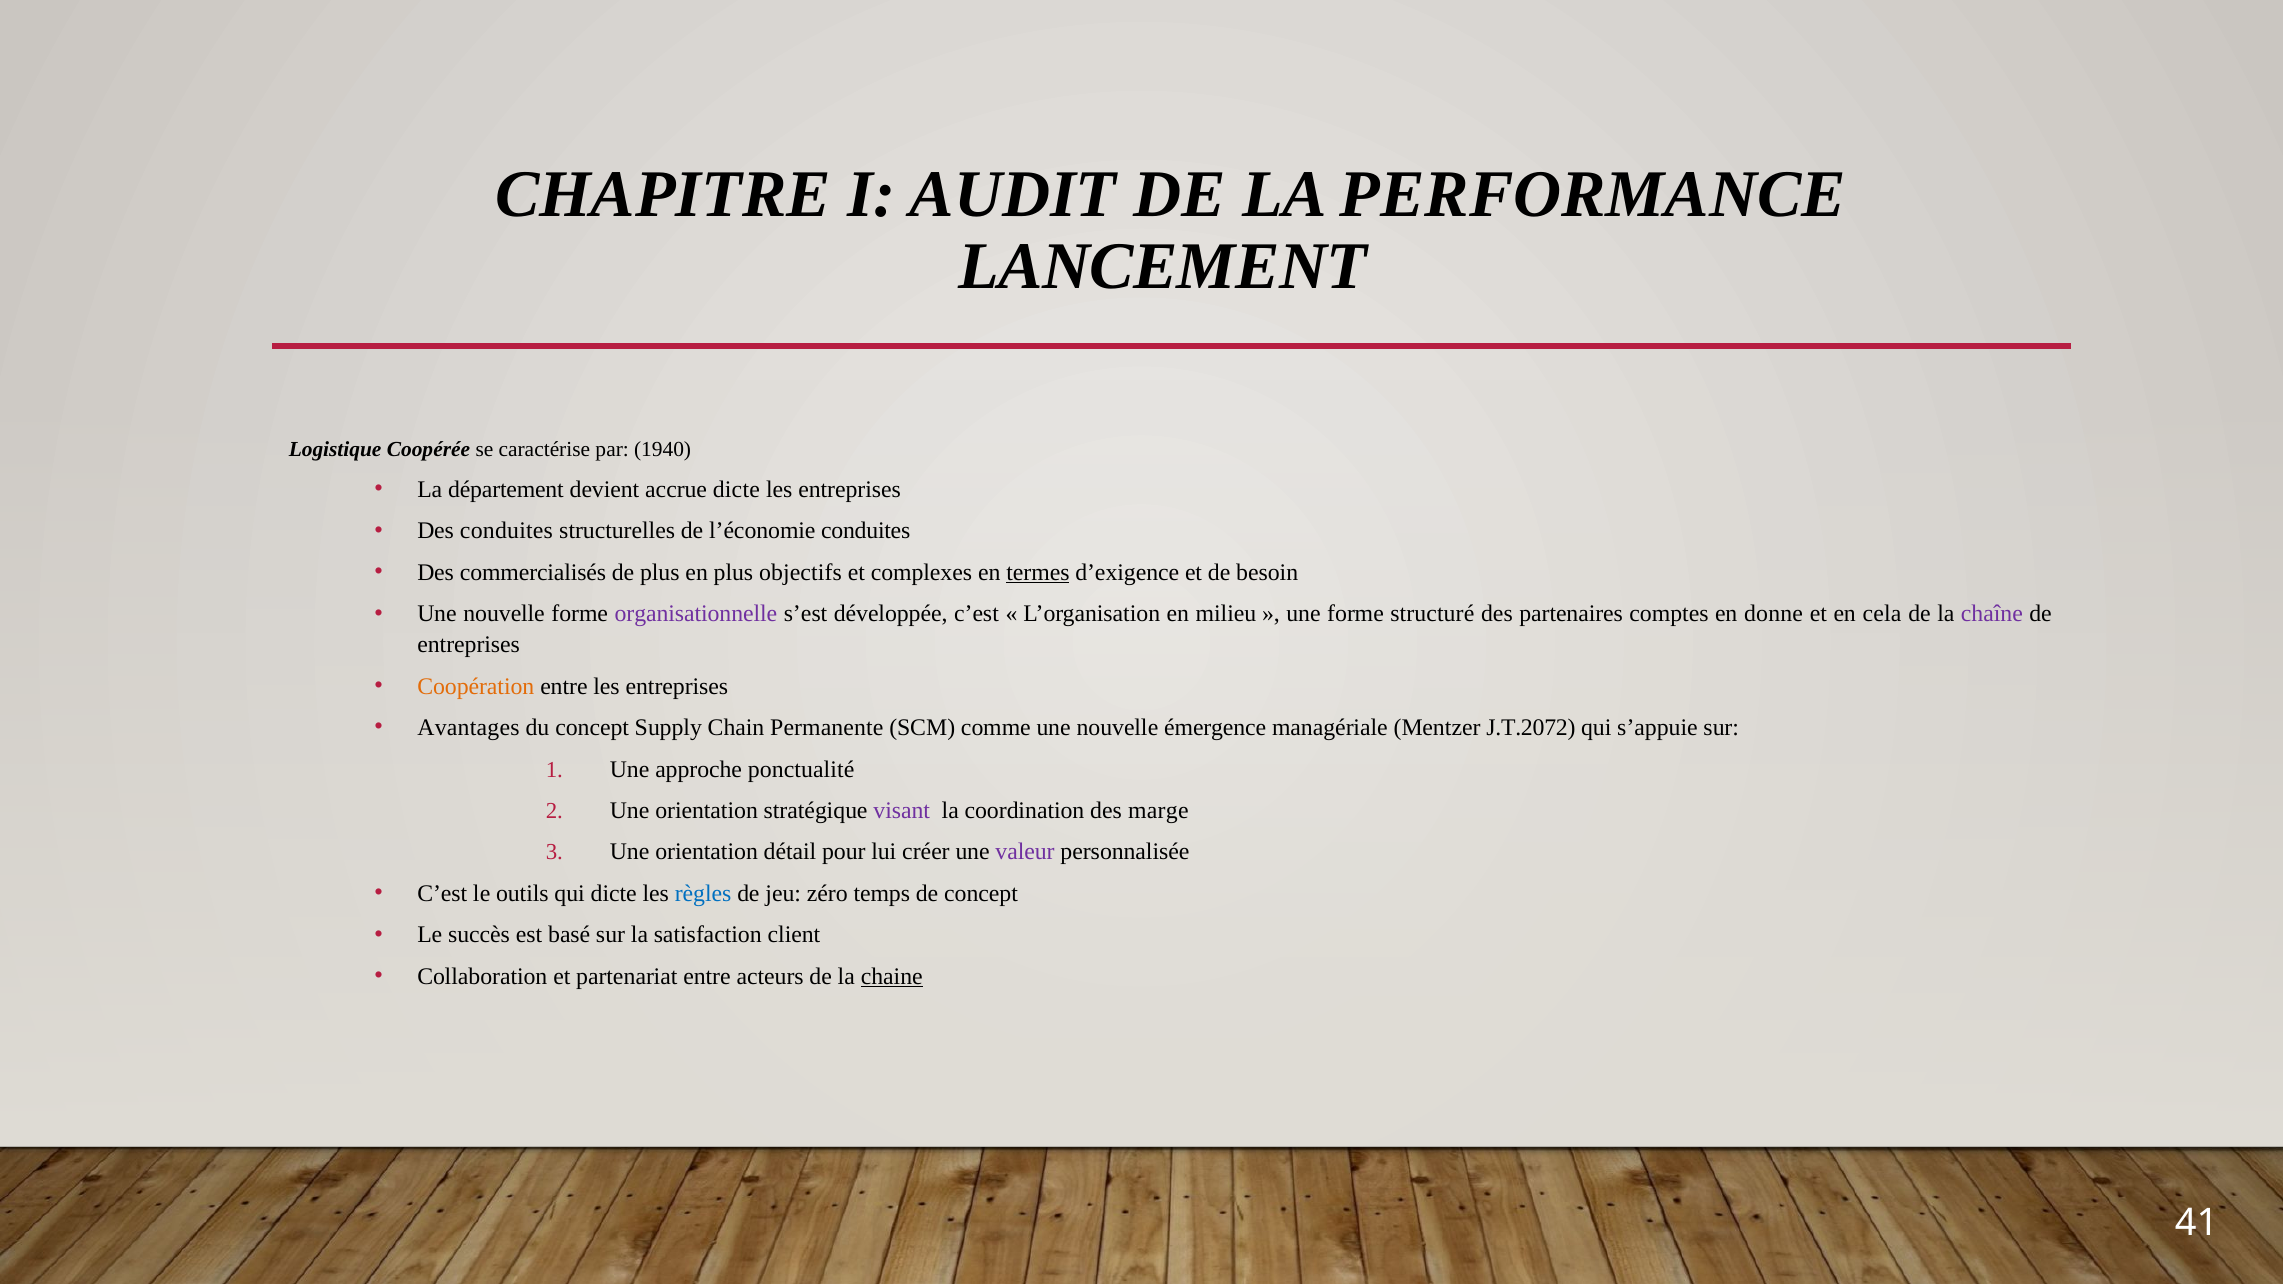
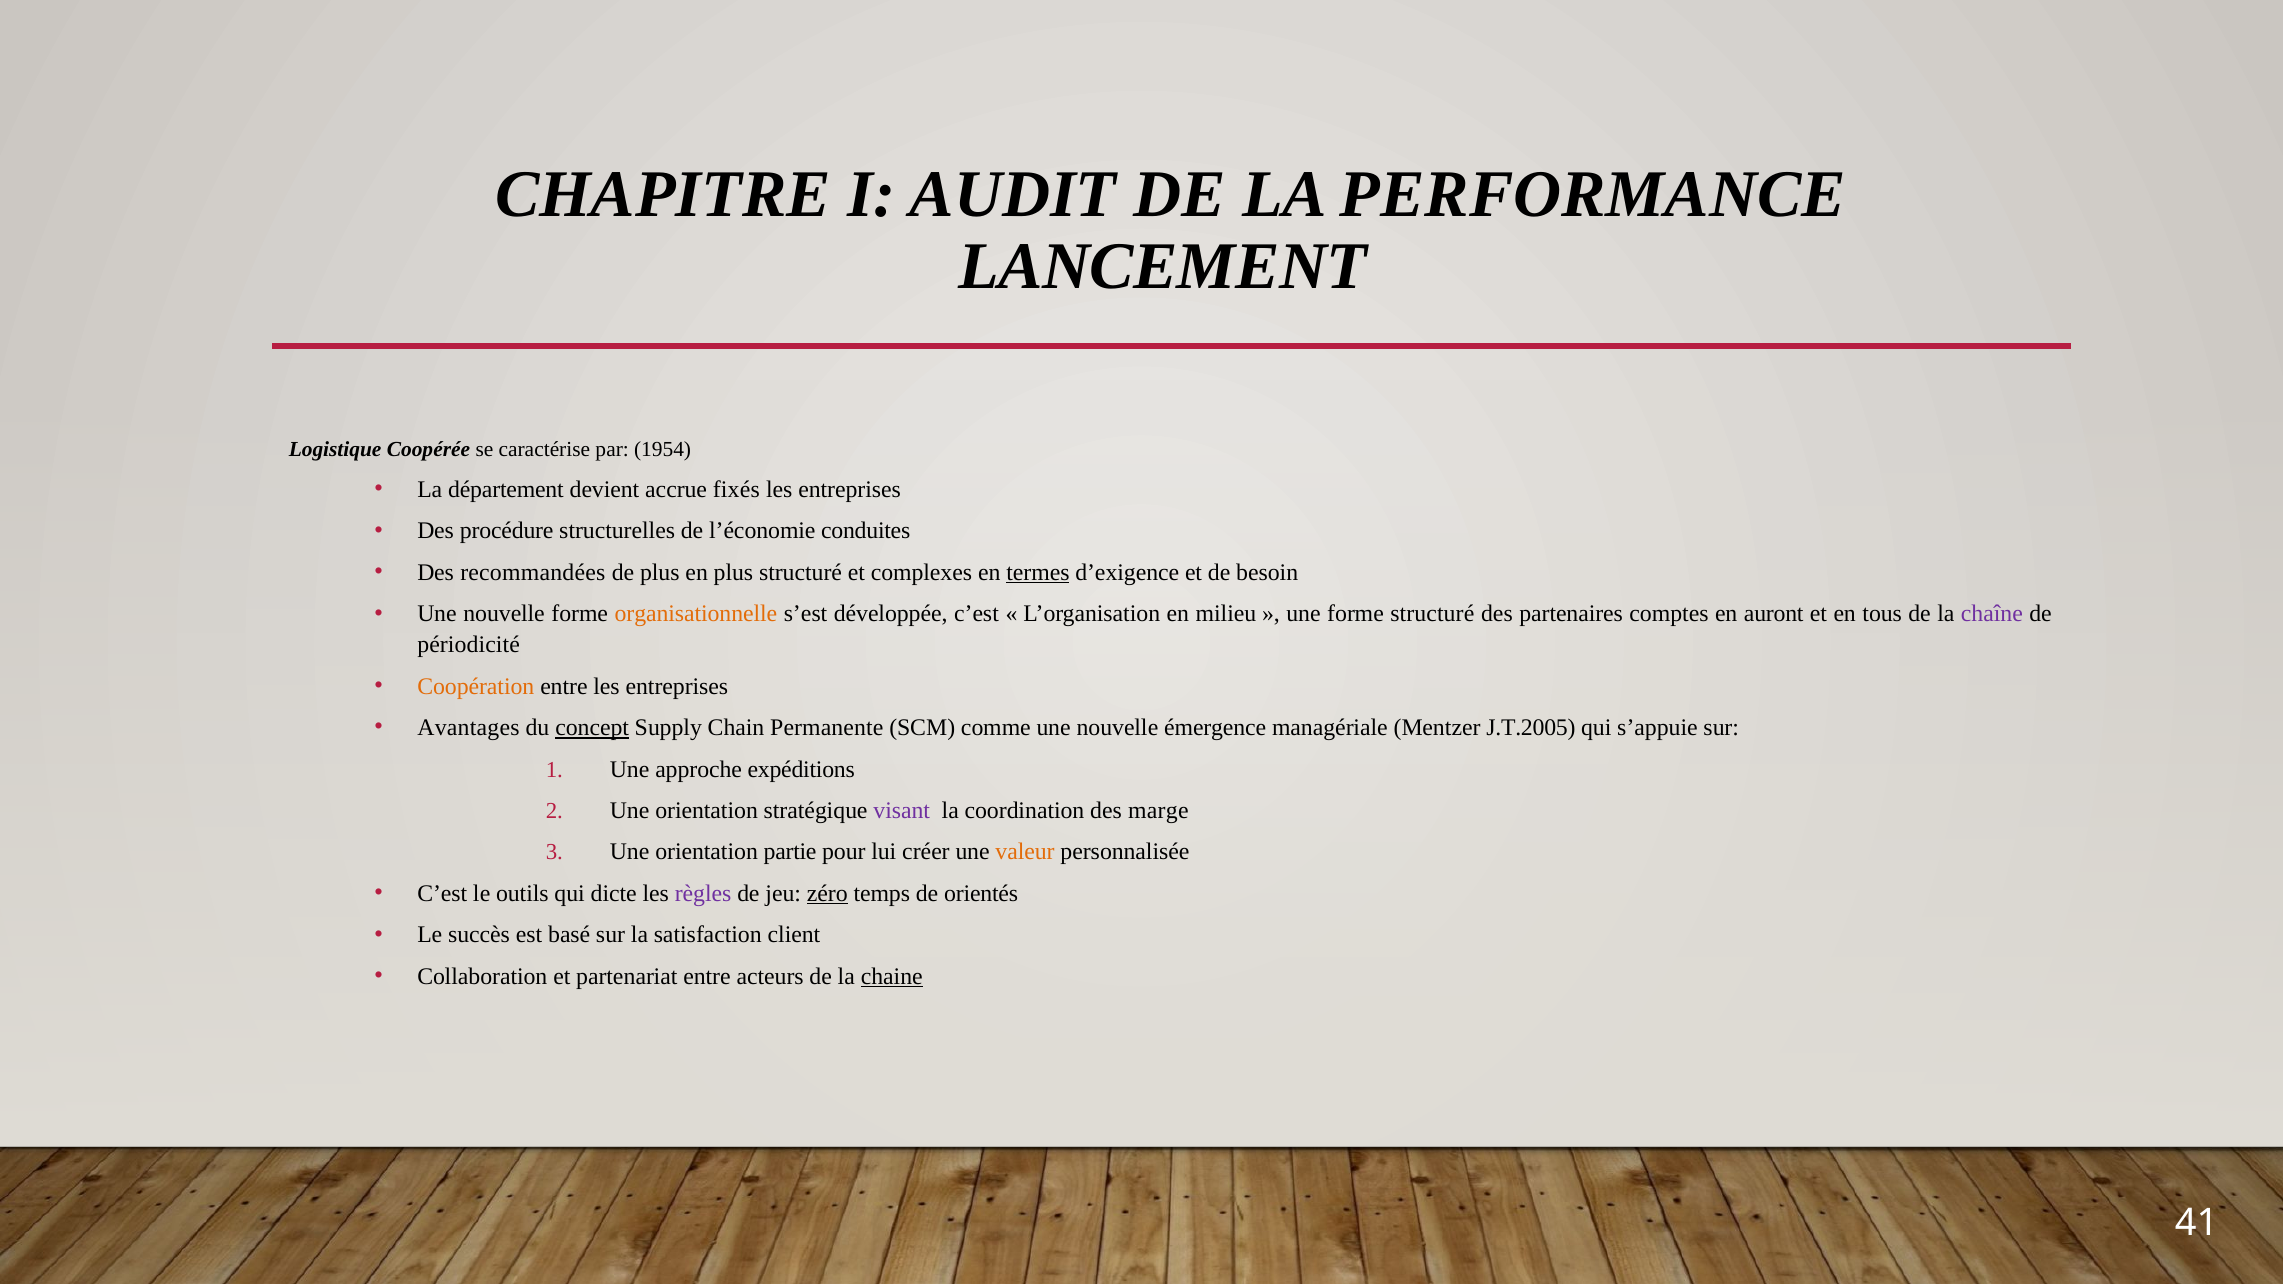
1940: 1940 -> 1954
accrue dicte: dicte -> fixés
Des conduites: conduites -> procédure
commercialisés: commercialisés -> recommandées
plus objectifs: objectifs -> structuré
organisationnelle colour: purple -> orange
donne: donne -> auront
cela: cela -> tous
entreprises at (469, 645): entreprises -> périodicité
concept at (592, 728) underline: none -> present
J.T.2072: J.T.2072 -> J.T.2005
ponctualité: ponctualité -> expéditions
détail: détail -> partie
valeur colour: purple -> orange
règles colour: blue -> purple
zéro underline: none -> present
de concept: concept -> orientés
